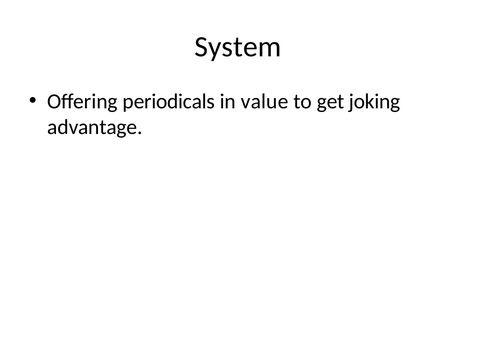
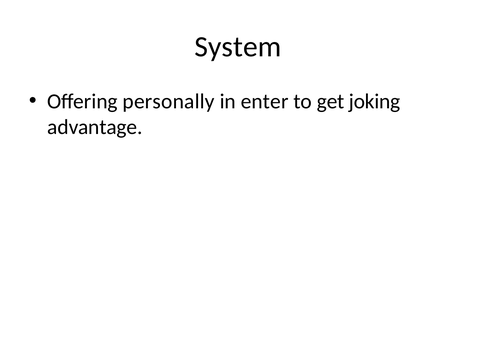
periodicals: periodicals -> personally
value: value -> enter
